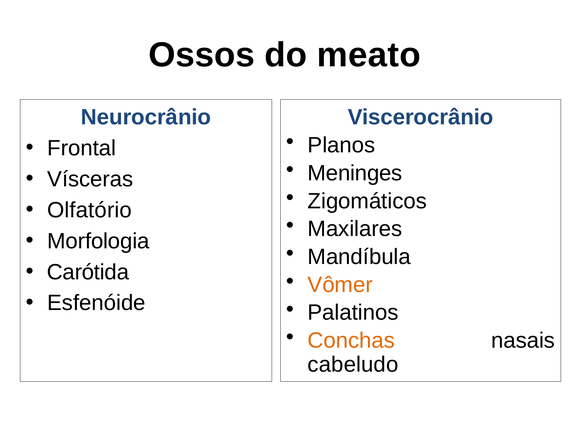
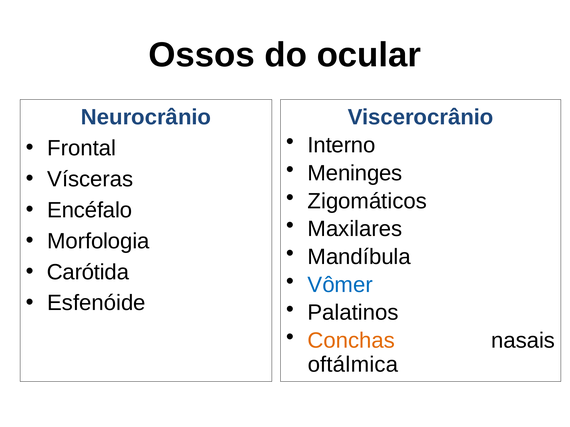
meato: meato -> ocular
Planos: Planos -> Interno
Olfatório: Olfatório -> Encéfalo
Vômer colour: orange -> blue
cabeludo: cabeludo -> oftálmica
